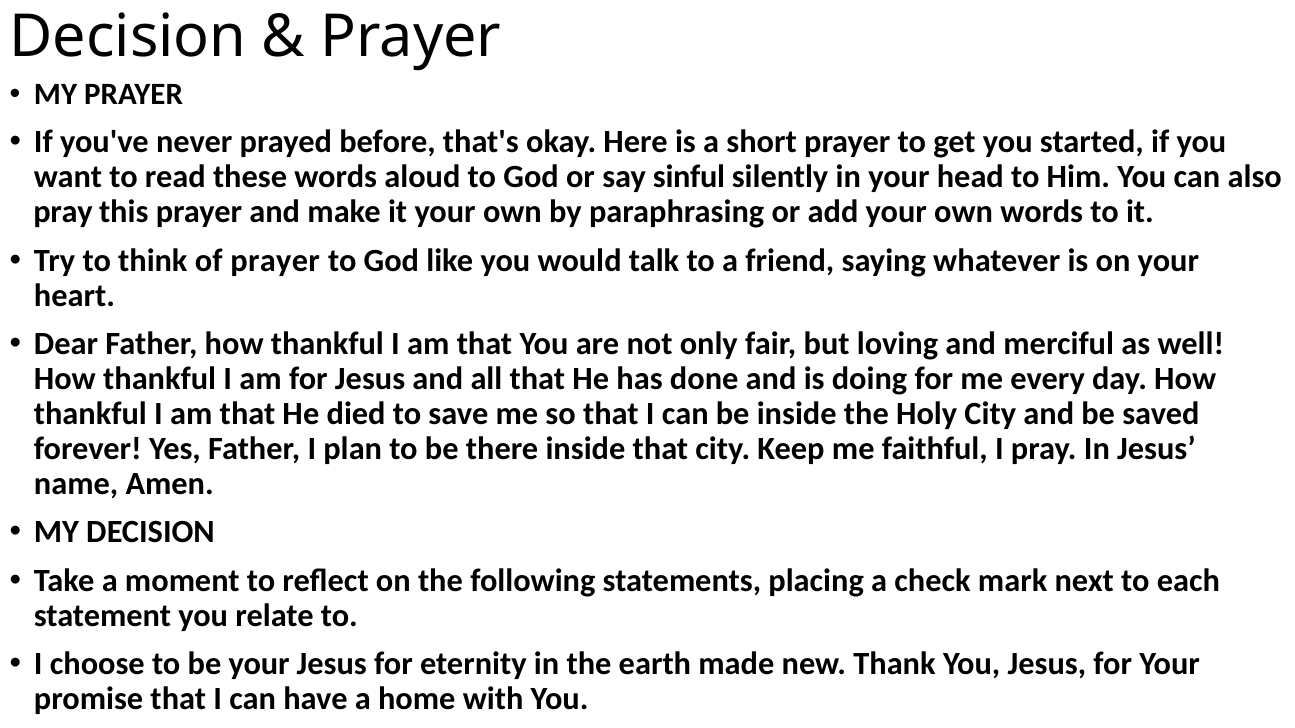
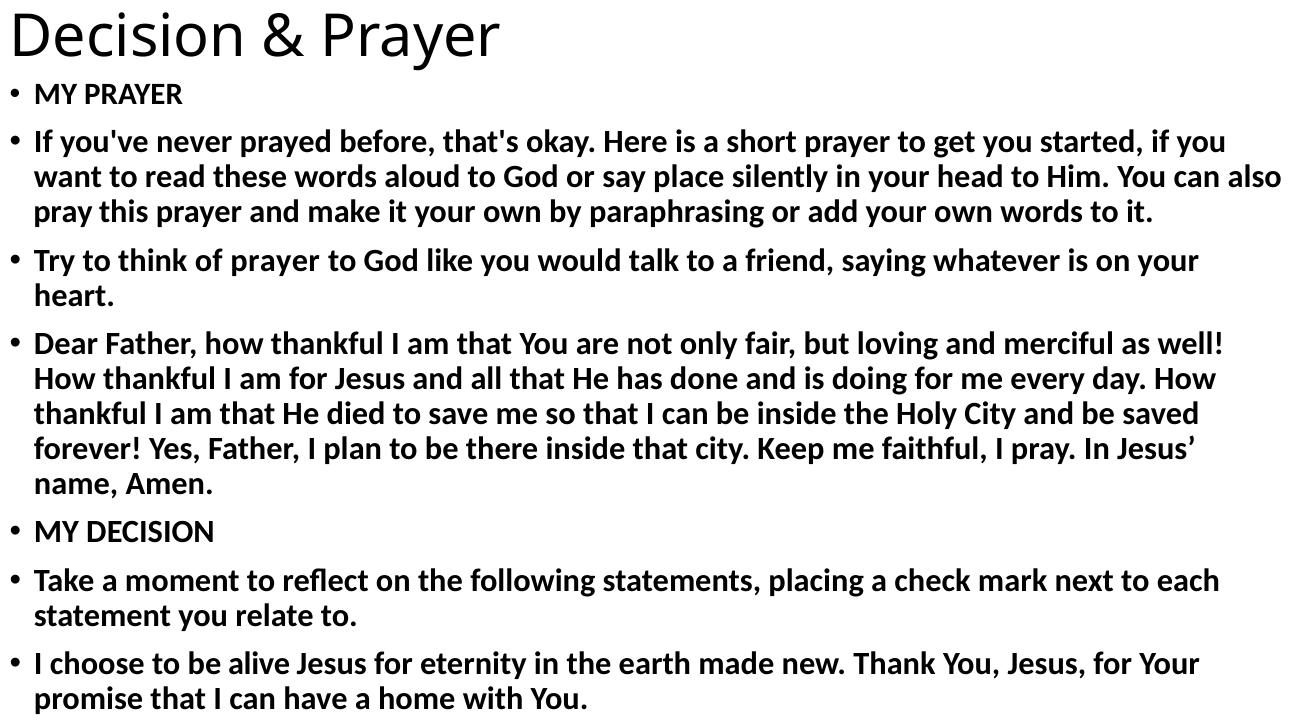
sinful: sinful -> place
be your: your -> alive
